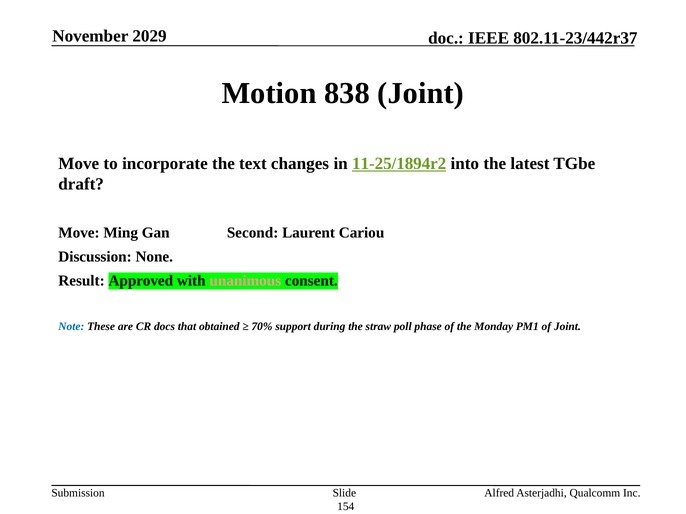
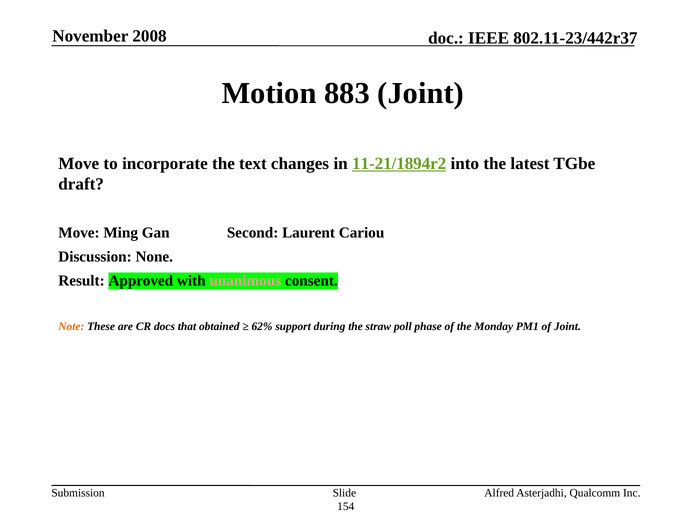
2029: 2029 -> 2008
838: 838 -> 883
11-25/1894r2: 11-25/1894r2 -> 11-21/1894r2
Note colour: blue -> orange
70%: 70% -> 62%
